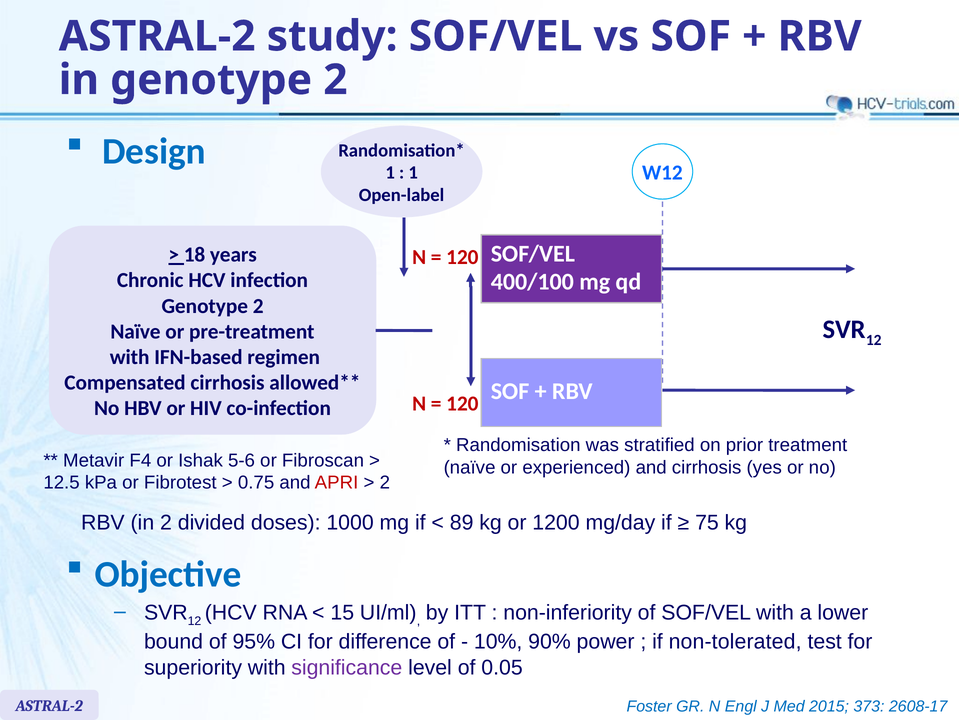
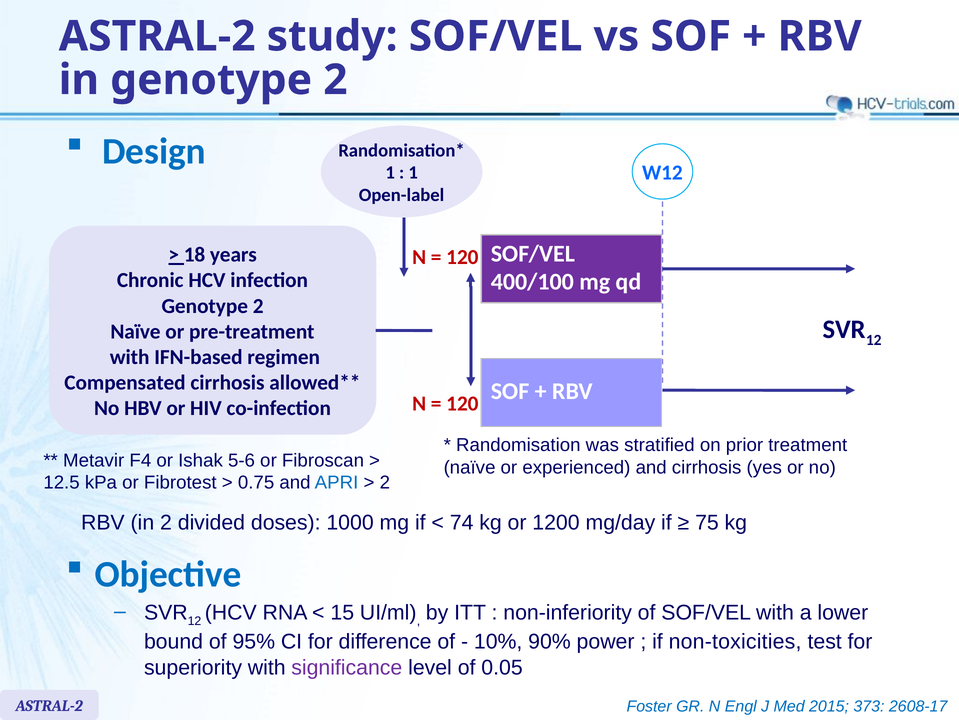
APRI colour: red -> blue
89: 89 -> 74
non-tolerated: non-tolerated -> non-toxicities
